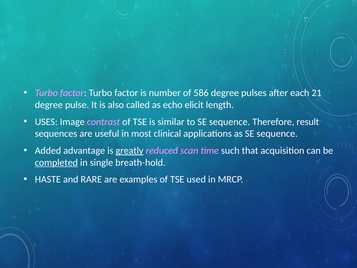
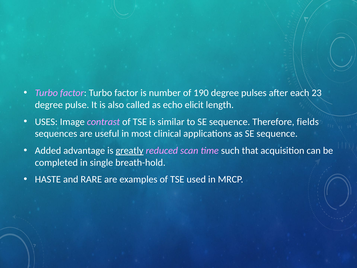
586: 586 -> 190
21: 21 -> 23
result: result -> fields
completed underline: present -> none
